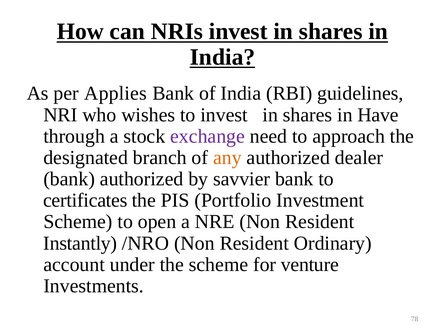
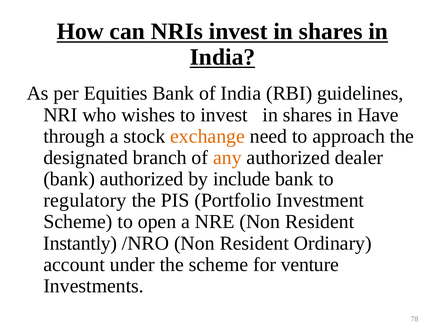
Applies: Applies -> Equities
exchange colour: purple -> orange
savvier: savvier -> include
certificates: certificates -> regulatory
